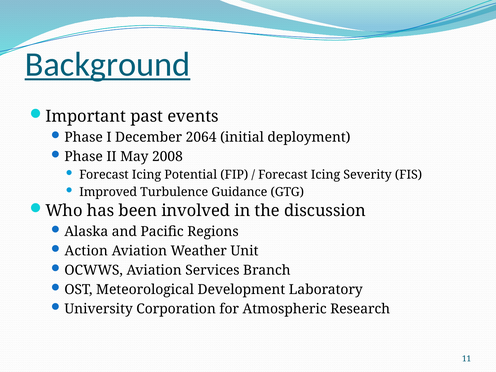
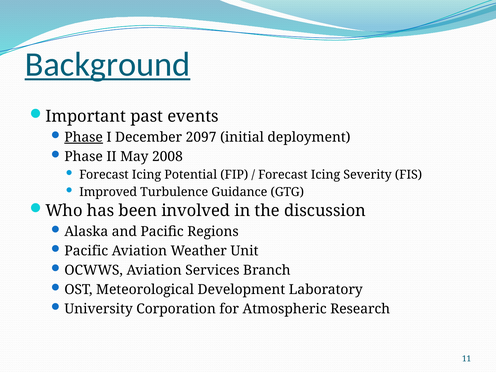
Phase at (84, 137) underline: none -> present
2064: 2064 -> 2097
Action at (86, 251): Action -> Pacific
